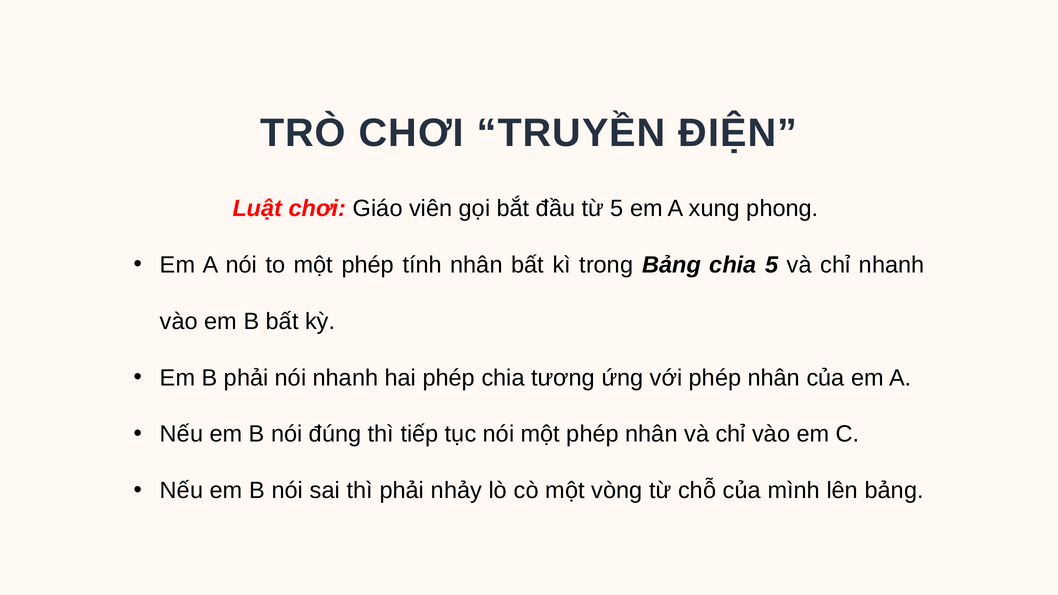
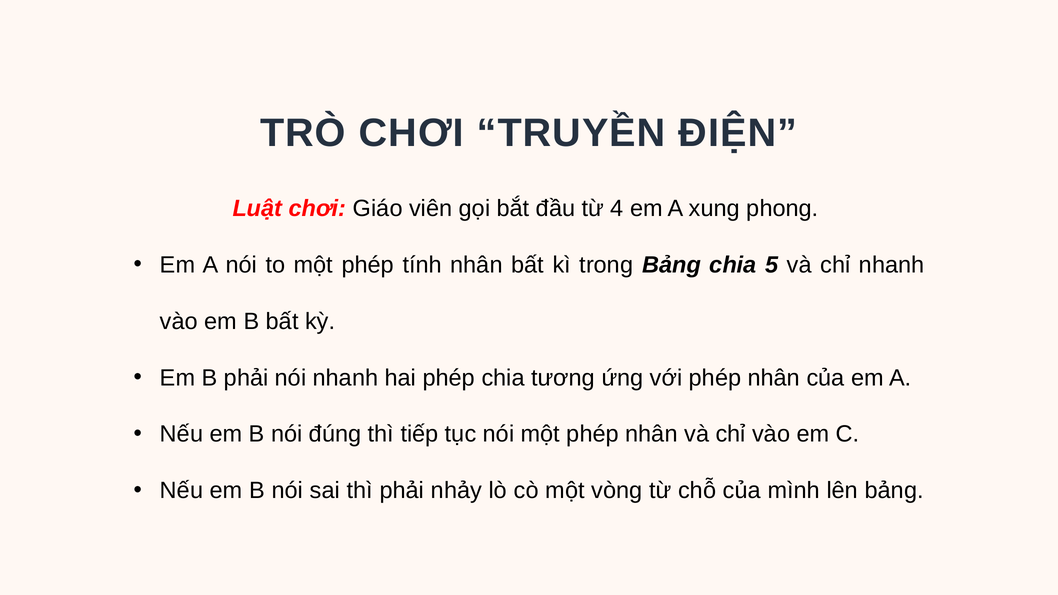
từ 5: 5 -> 4
